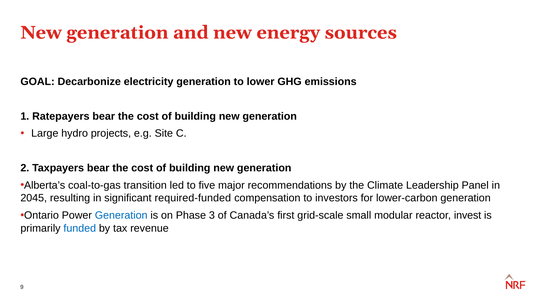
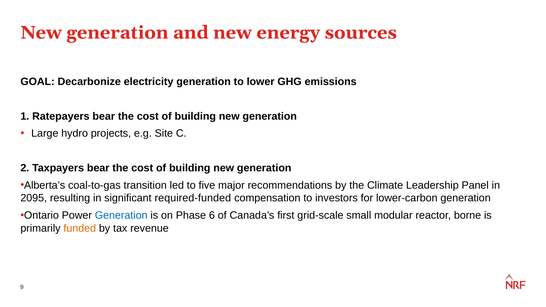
2045: 2045 -> 2095
3: 3 -> 6
invest: invest -> borne
funded colour: blue -> orange
